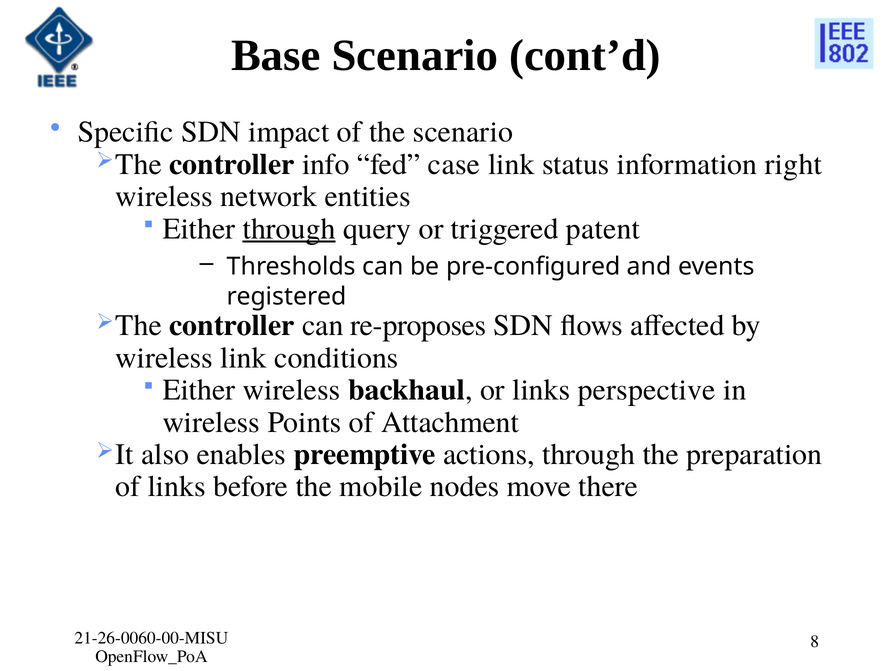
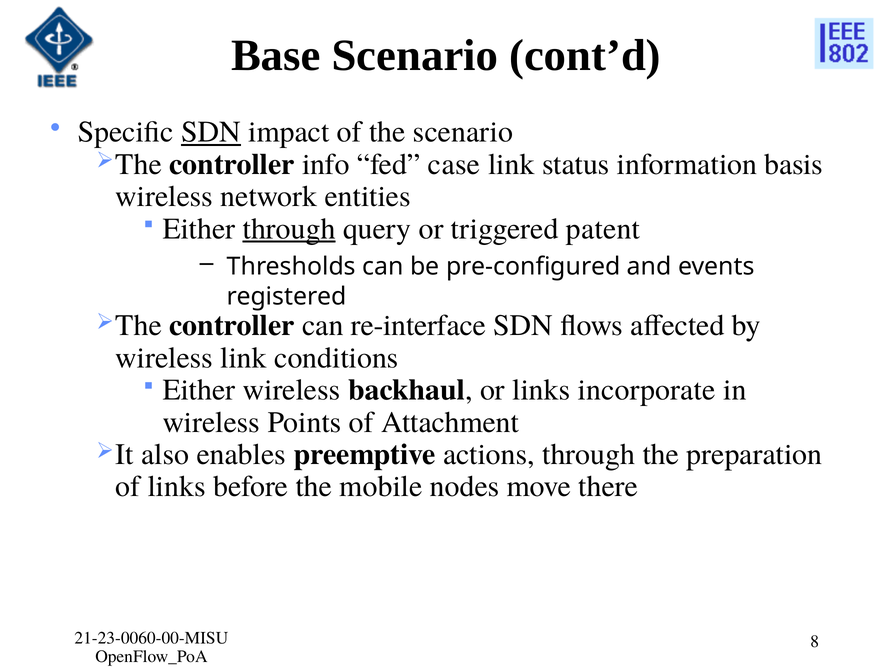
SDN at (211, 132) underline: none -> present
right: right -> basis
re-proposes: re-proposes -> re-interface
perspective: perspective -> incorporate
21-26-0060-00-MISU: 21-26-0060-00-MISU -> 21-23-0060-00-MISU
